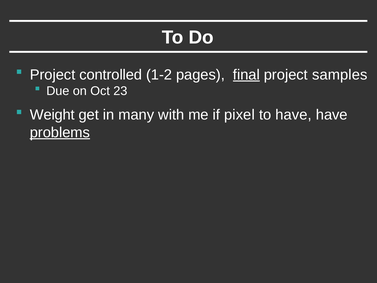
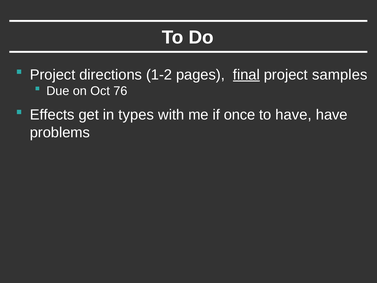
controlled: controlled -> directions
23: 23 -> 76
Weight: Weight -> Effects
many: many -> types
pixel: pixel -> once
problems underline: present -> none
